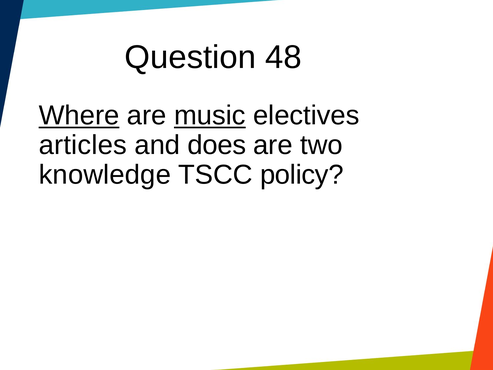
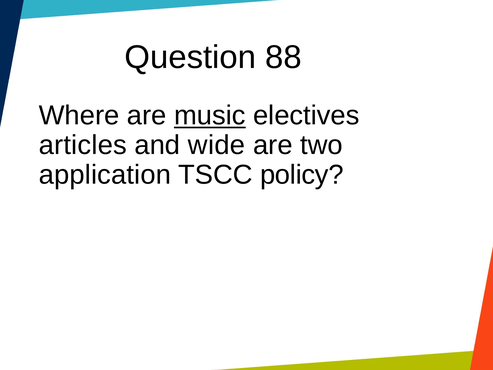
48: 48 -> 88
Where underline: present -> none
does: does -> wide
knowledge: knowledge -> application
